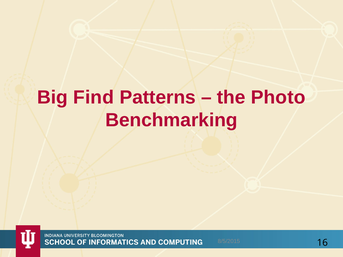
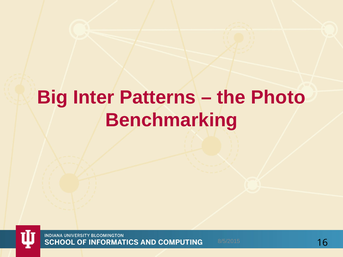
Find: Find -> Inter
